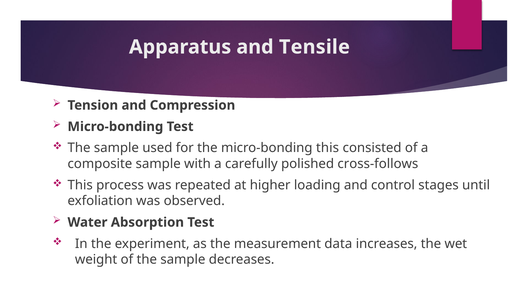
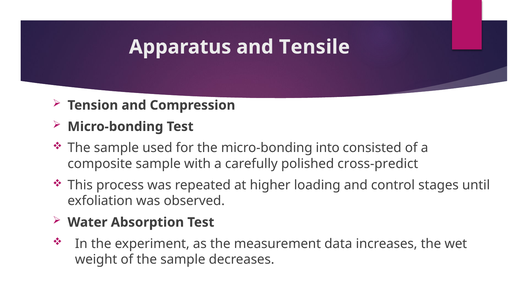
micro-bonding this: this -> into
cross-follows: cross-follows -> cross-predict
